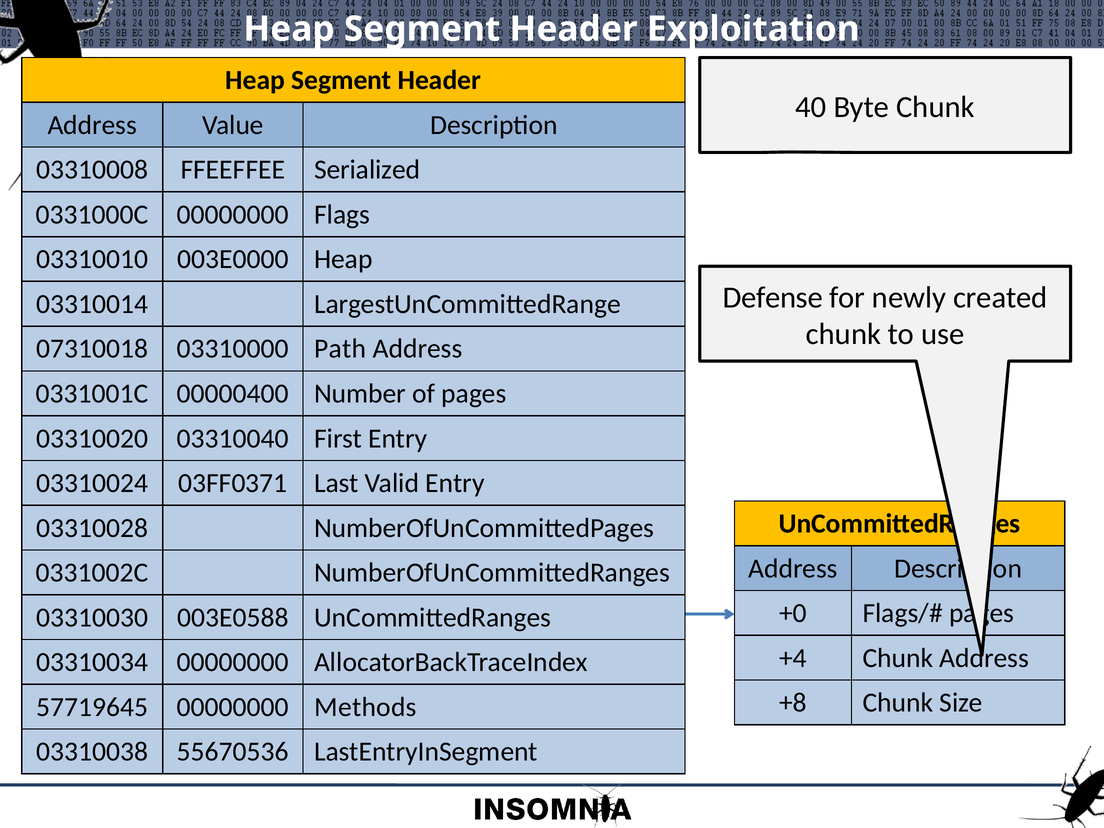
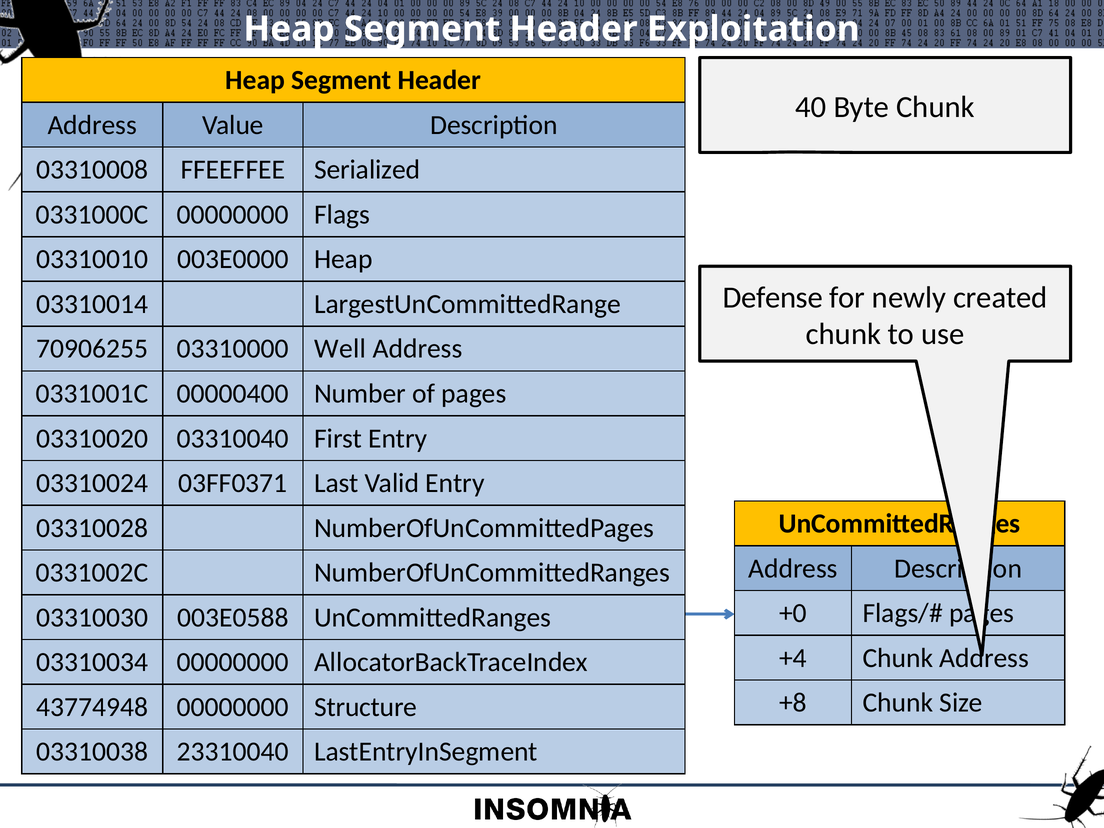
07310018: 07310018 -> 70906255
Path: Path -> Well
57719645: 57719645 -> 43774948
Methods: Methods -> Structure
55670536: 55670536 -> 23310040
